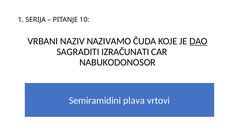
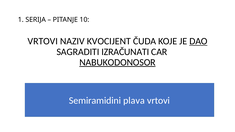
VRBANI at (43, 41): VRBANI -> VRTOVI
NAZIVAMO: NAZIVAMO -> KVOCIJENT
NABUKODONOSOR underline: none -> present
